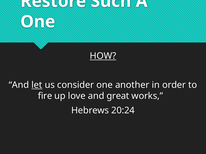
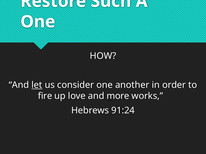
HOW underline: present -> none
great: great -> more
20:24: 20:24 -> 91:24
